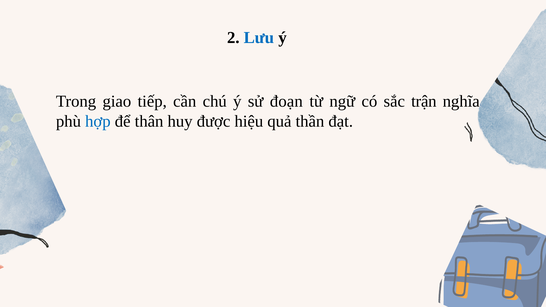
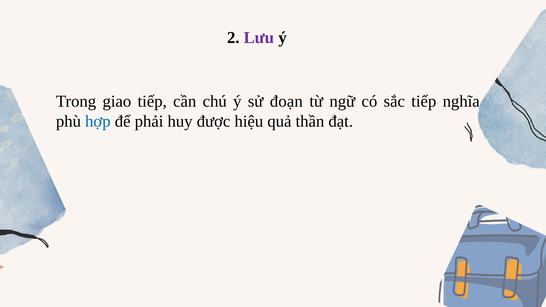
Lưu colour: blue -> purple
sắc trận: trận -> tiếp
thân: thân -> phải
